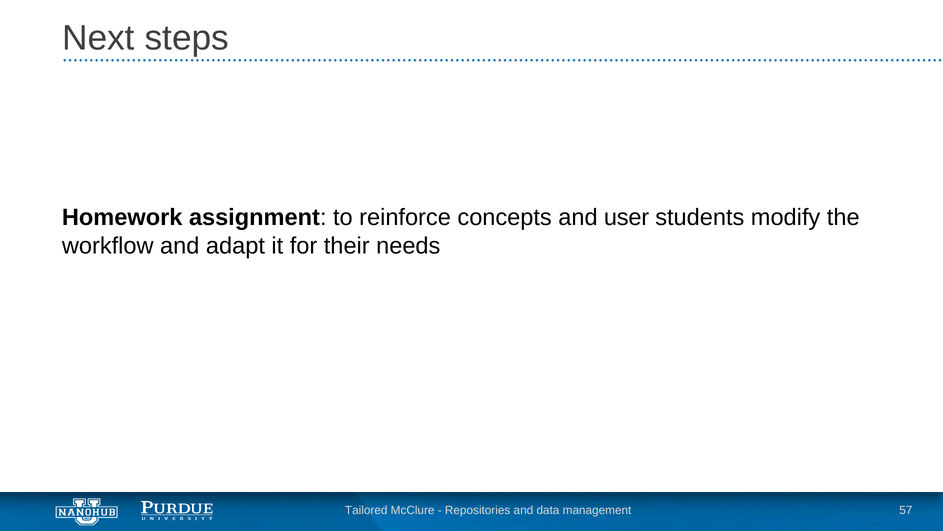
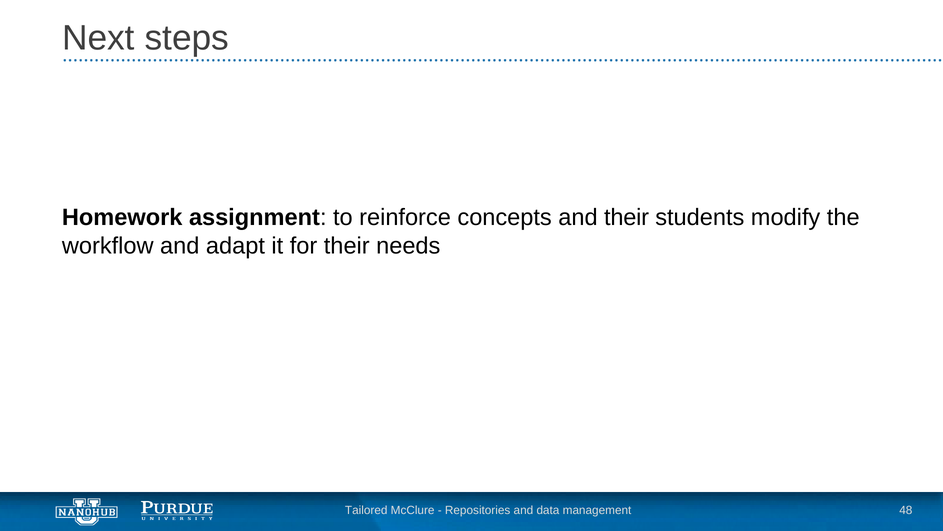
and user: user -> their
57: 57 -> 48
